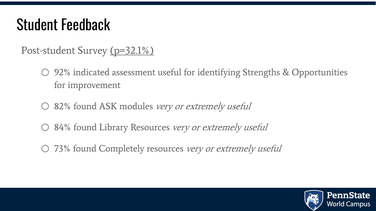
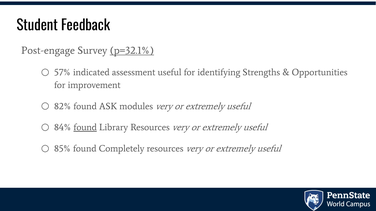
Post-student: Post-student -> Post-engage
92%: 92% -> 57%
found at (85, 128) underline: none -> present
73%: 73% -> 85%
